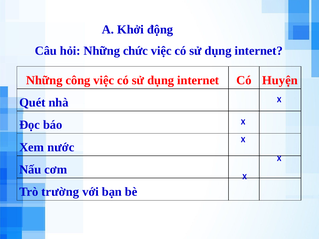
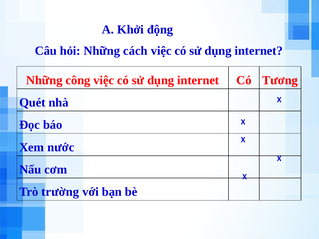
chức: chức -> cách
Huyện: Huyện -> Tương
